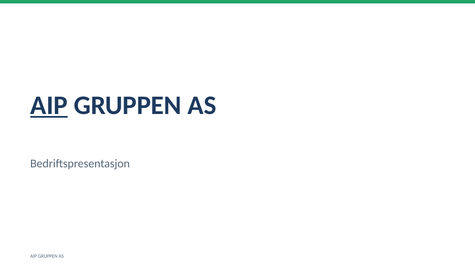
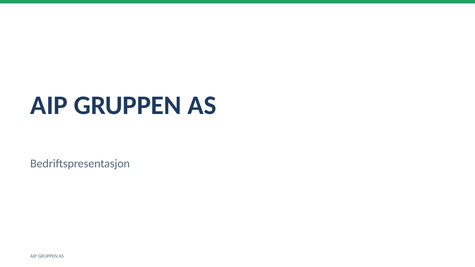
AIP at (49, 105) underline: present -> none
